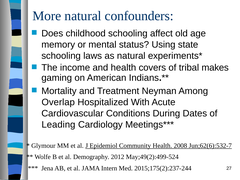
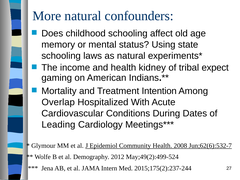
covers: covers -> kidney
makes: makes -> expect
Neyman: Neyman -> Intention
